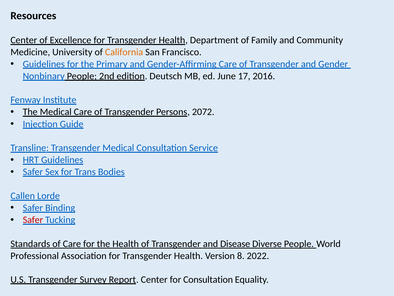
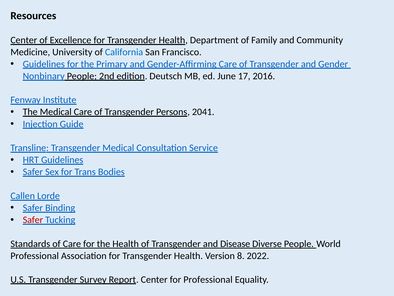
California colour: orange -> blue
2072: 2072 -> 2041
for Consultation: Consultation -> Professional
